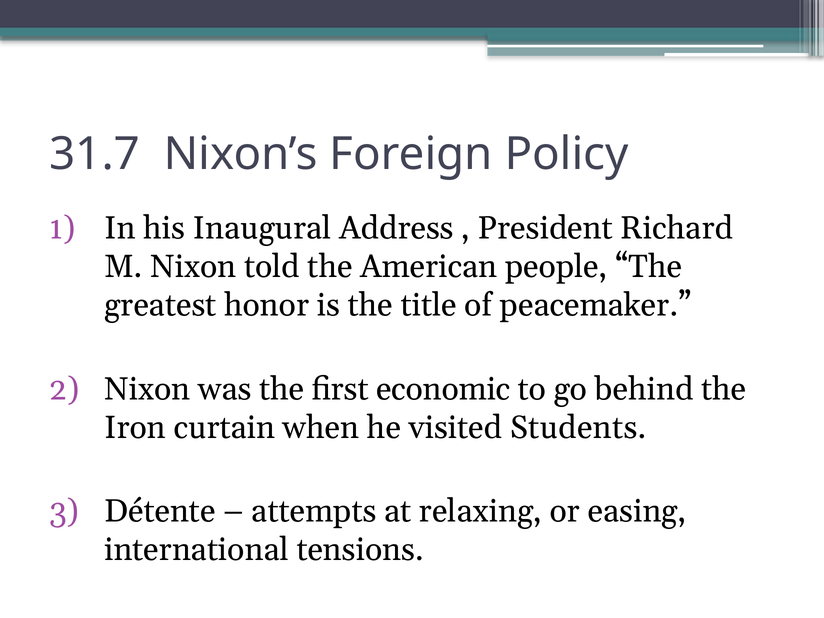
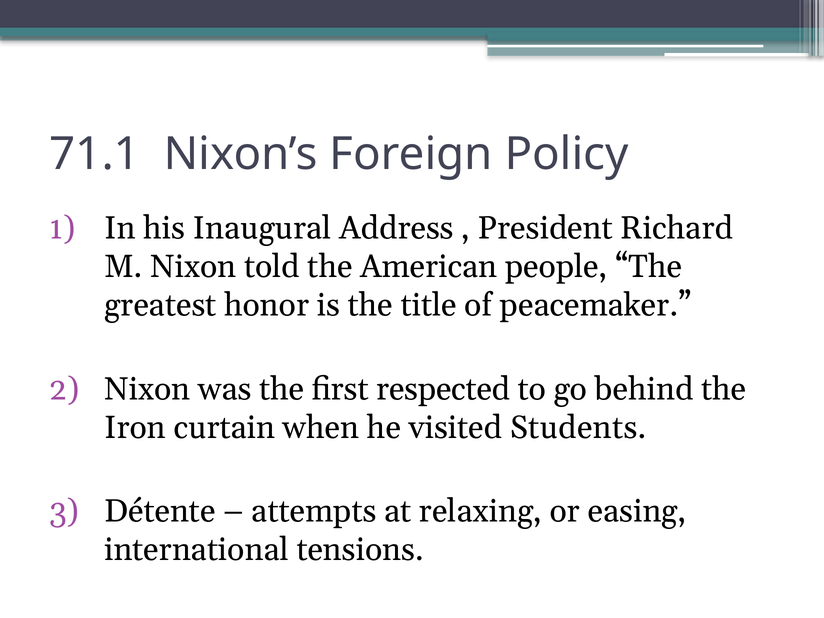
31.7: 31.7 -> 71.1
economic: economic -> respected
